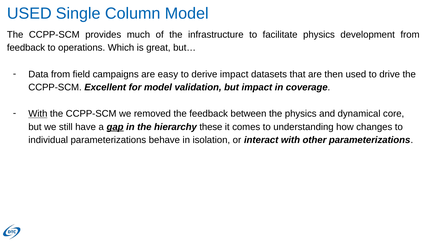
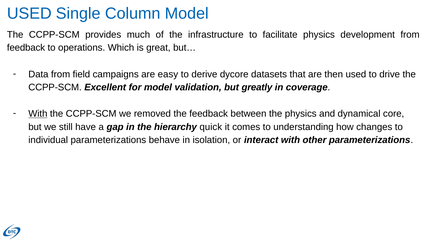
derive impact: impact -> dycore
but impact: impact -> greatly
gap underline: present -> none
these: these -> quick
